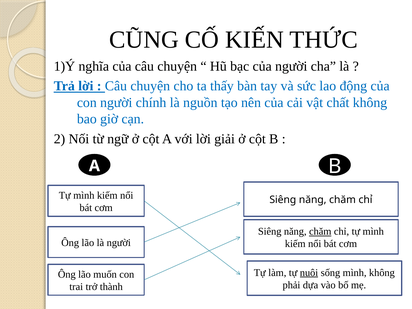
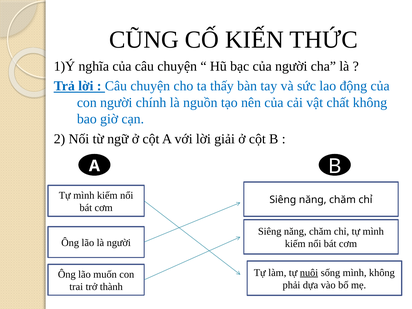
chăm at (320, 231) underline: present -> none
